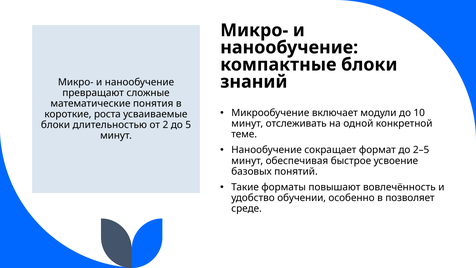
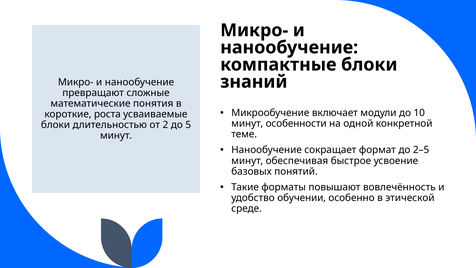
отслеживать: отслеживать -> особенности
позволяет: позволяет -> этической
